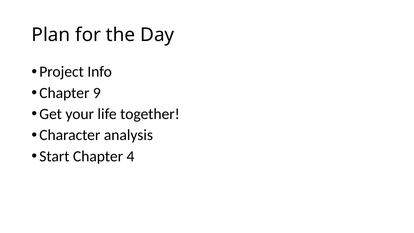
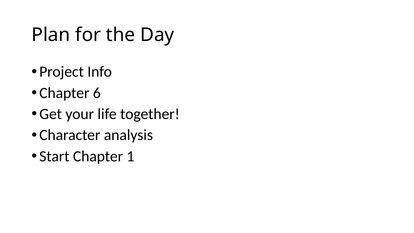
9: 9 -> 6
4: 4 -> 1
